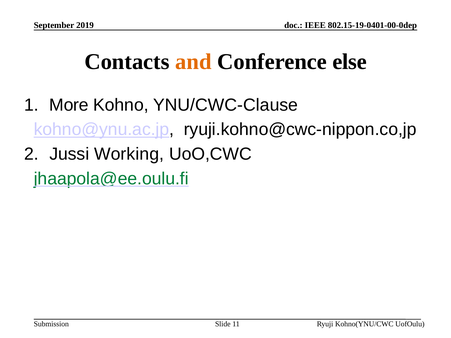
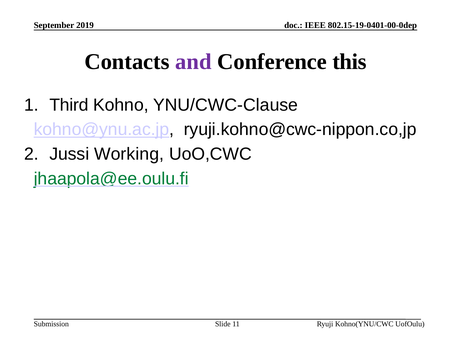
and colour: orange -> purple
else: else -> this
More: More -> Third
